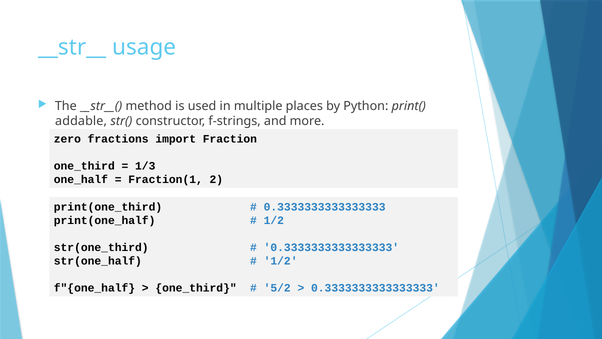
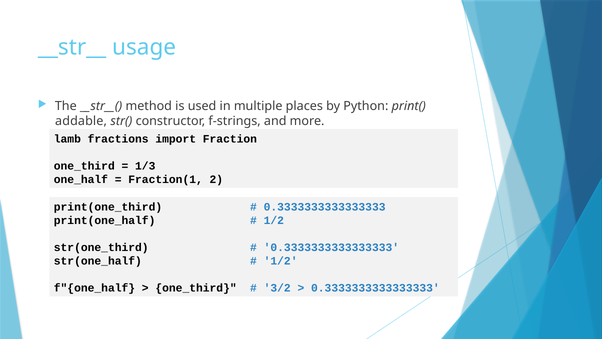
zero: zero -> lamb
5/2: 5/2 -> 3/2
